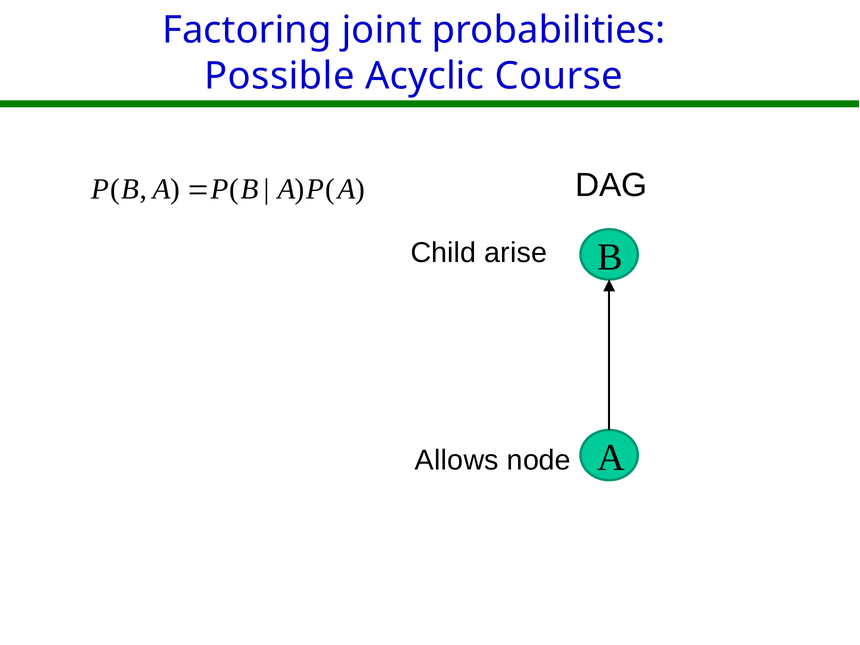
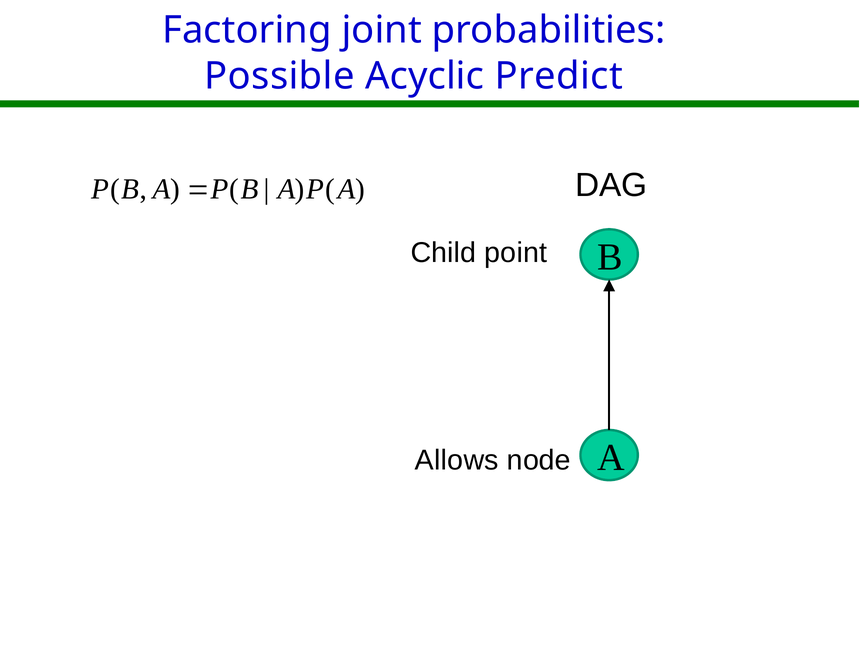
Course: Course -> Predict
arise: arise -> point
